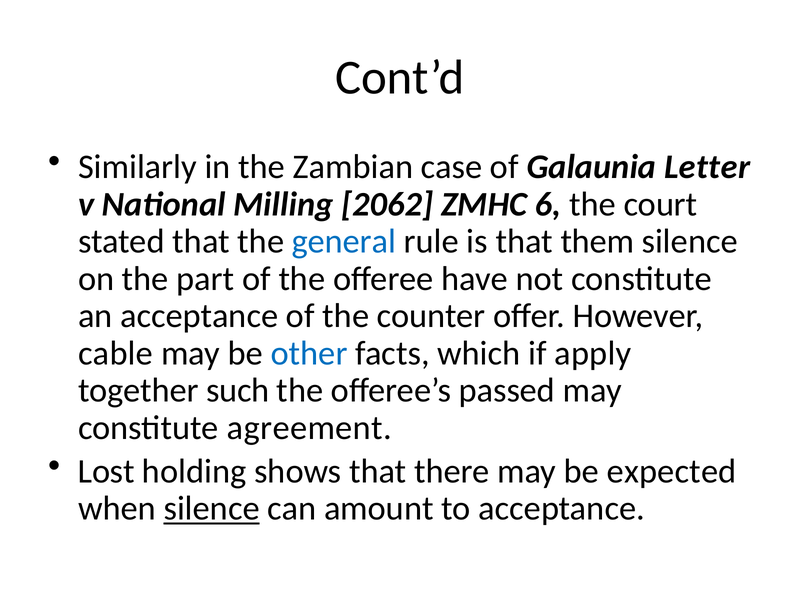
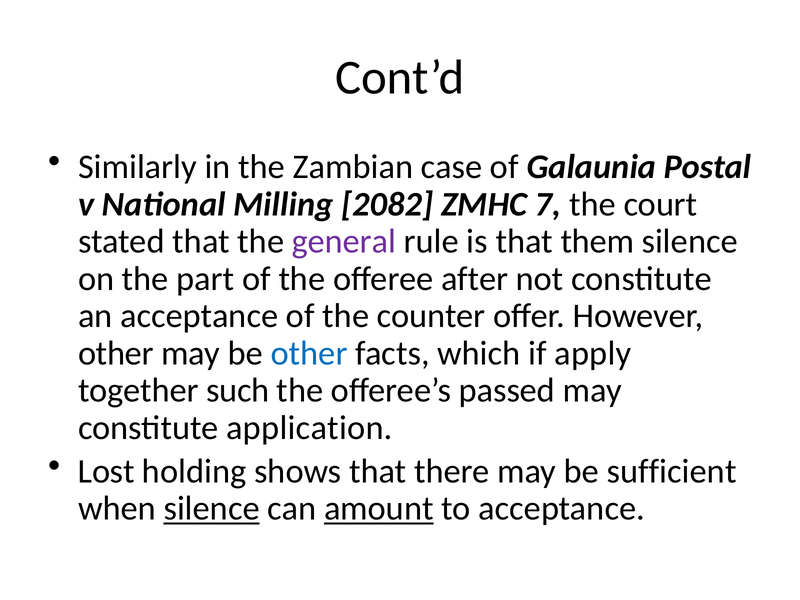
Letter: Letter -> Postal
2062: 2062 -> 2082
6: 6 -> 7
general colour: blue -> purple
have: have -> after
cable at (116, 353): cable -> other
agreement: agreement -> application
expected: expected -> sufficient
amount underline: none -> present
